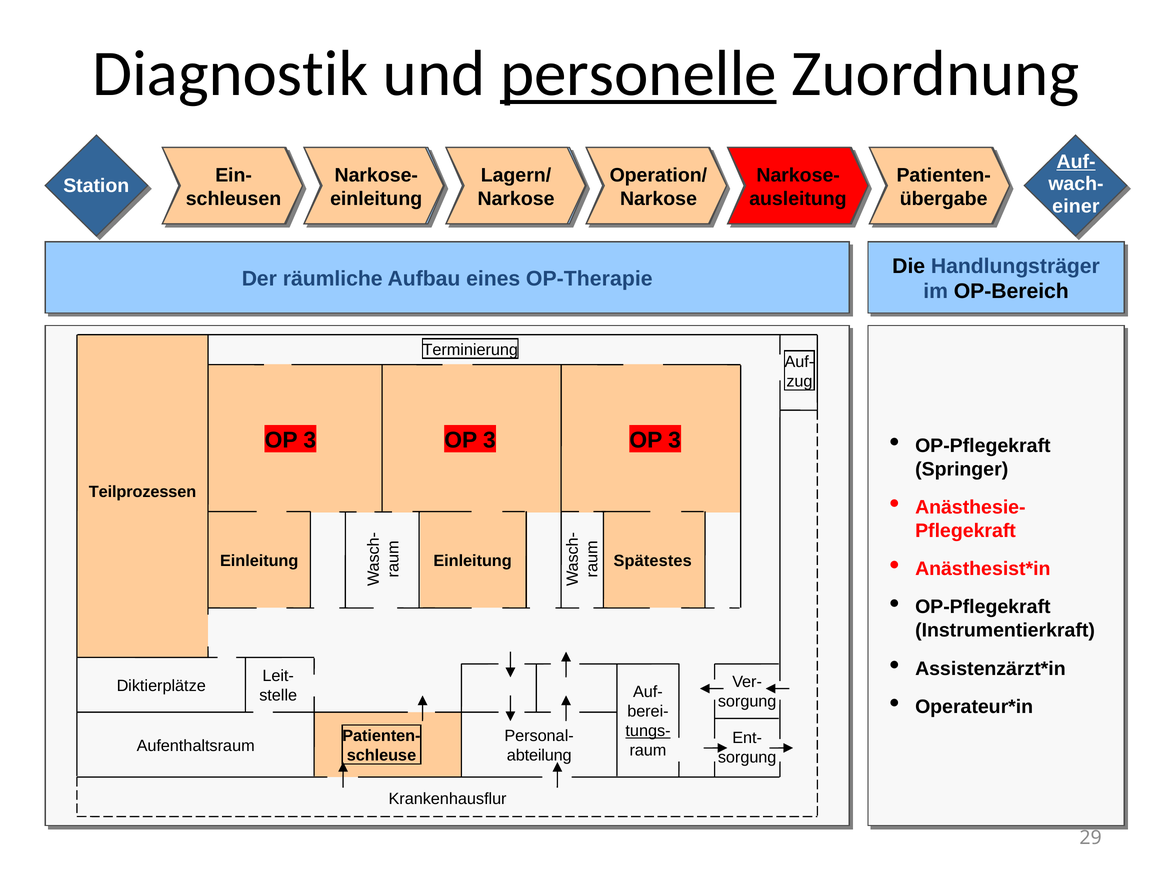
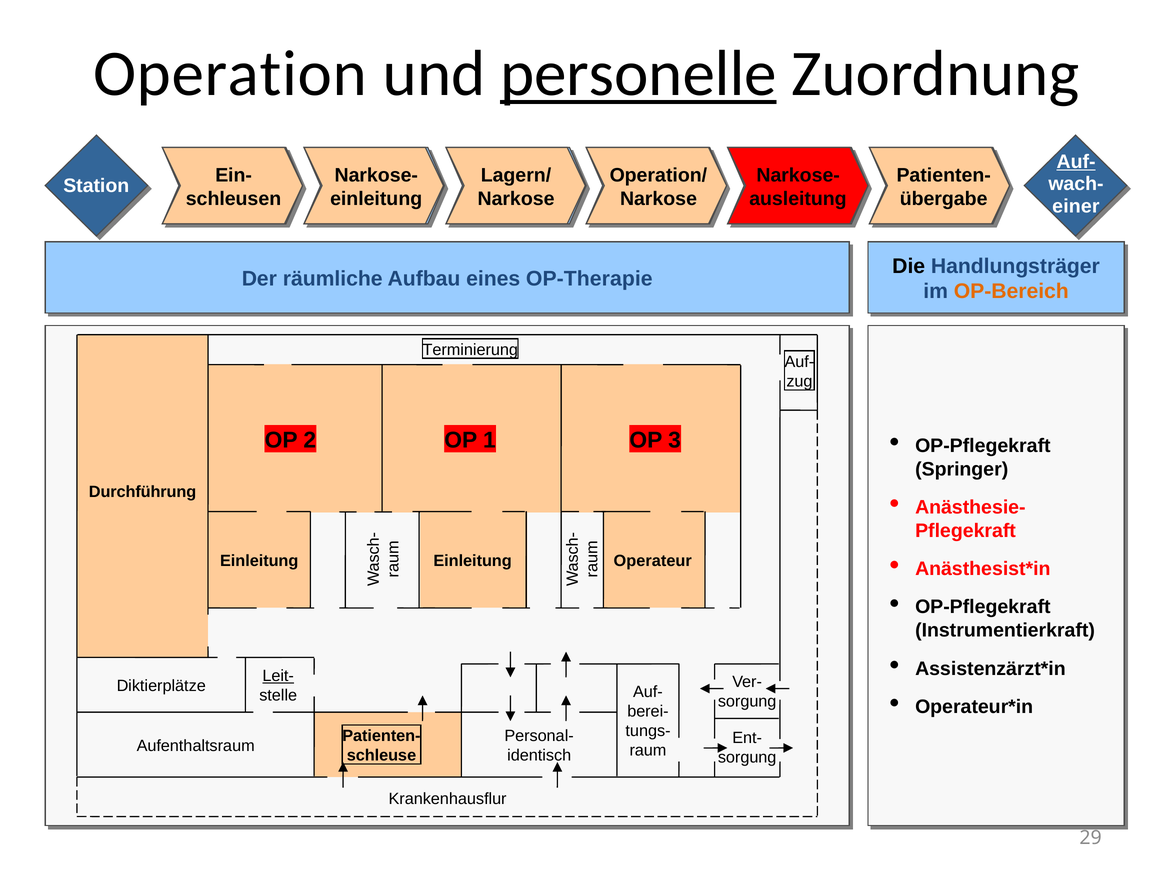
Diagnostik: Diagnostik -> Operation
OP-Bereich colour: black -> orange
3 at (310, 440): 3 -> 2
3 at (489, 440): 3 -> 1
Teilprozessen: Teilprozessen -> Durchführung
Einleitung Spätestes: Spätestes -> Operateur
Leit- underline: none -> present
tungs- underline: present -> none
abteilung: abteilung -> identisch
